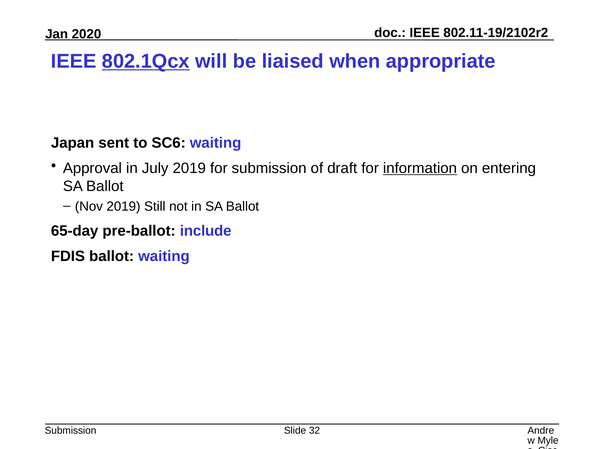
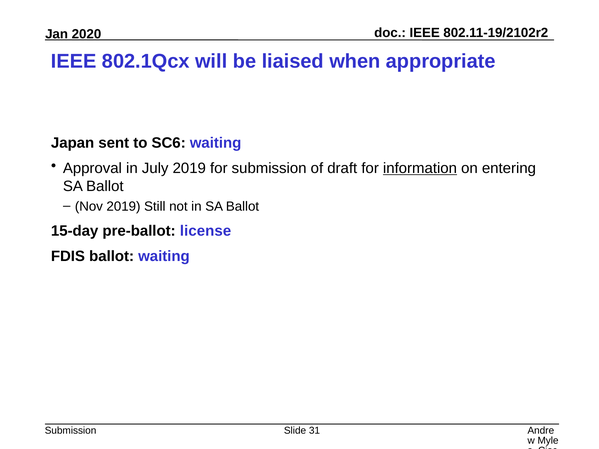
802.1Qcx underline: present -> none
65-day: 65-day -> 15-day
include: include -> license
32: 32 -> 31
